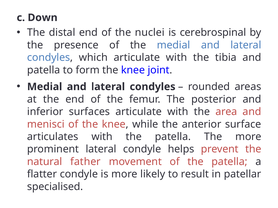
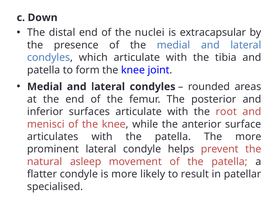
cerebrospinal: cerebrospinal -> extracapsular
area: area -> root
father: father -> asleep
